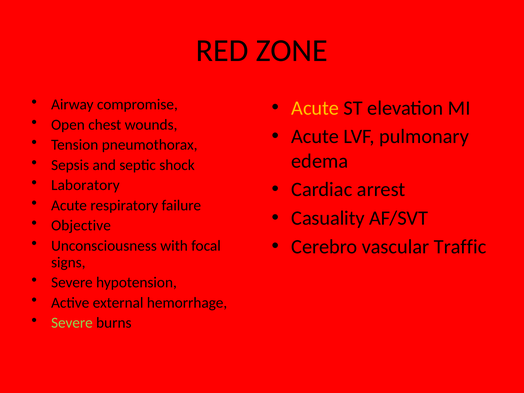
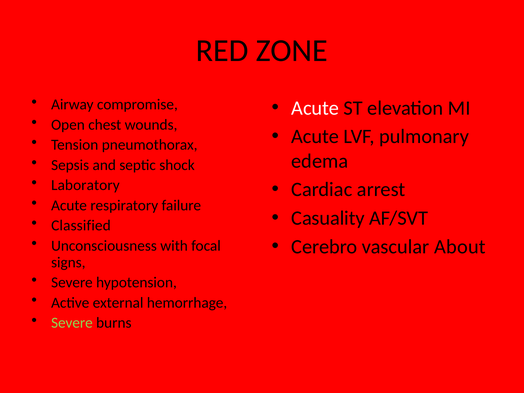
Acute at (315, 108) colour: yellow -> white
Objective: Objective -> Classified
Traffic: Traffic -> About
